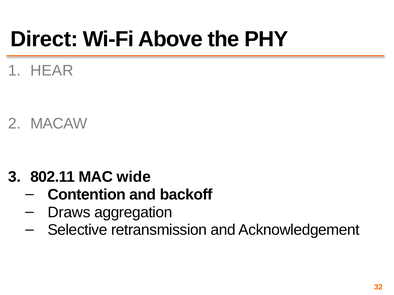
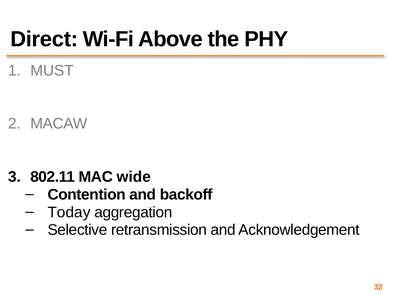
HEAR: HEAR -> MUST
Draws: Draws -> Today
